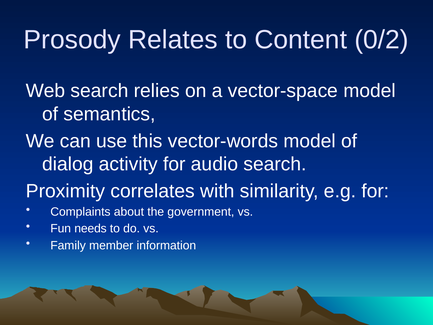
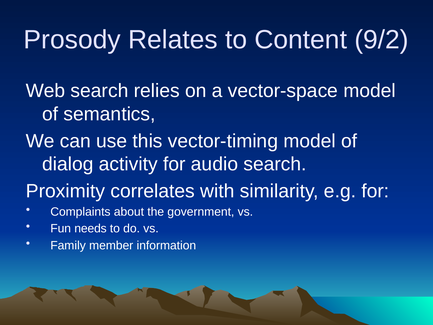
0/2: 0/2 -> 9/2
vector-words: vector-words -> vector-timing
